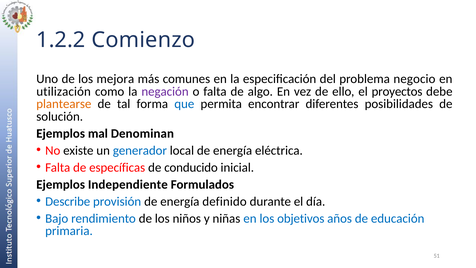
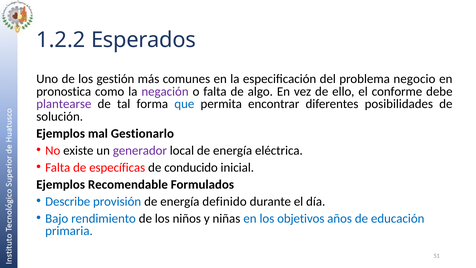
Comienzo: Comienzo -> Esperados
mejora: mejora -> gestión
utilización: utilización -> pronostica
proyectos: proyectos -> conforme
plantearse colour: orange -> purple
Denominan: Denominan -> Gestionarlo
generador colour: blue -> purple
Independiente: Independiente -> Recomendable
